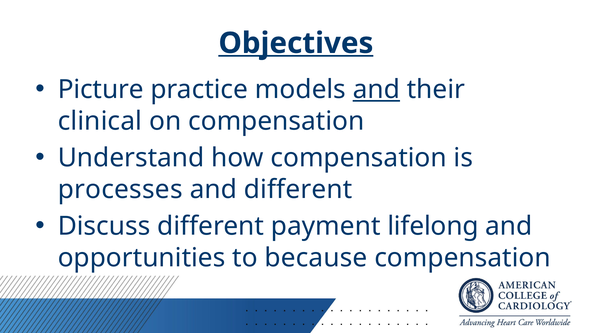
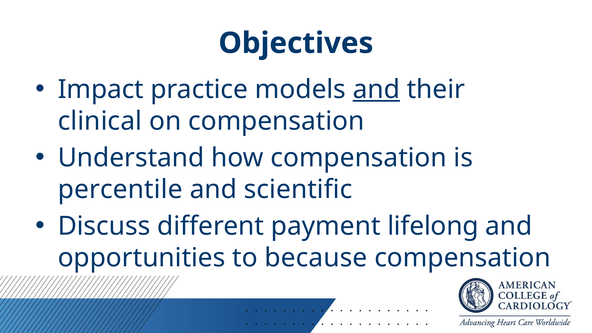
Objectives underline: present -> none
Picture: Picture -> Impact
processes: processes -> percentile
and different: different -> scientific
